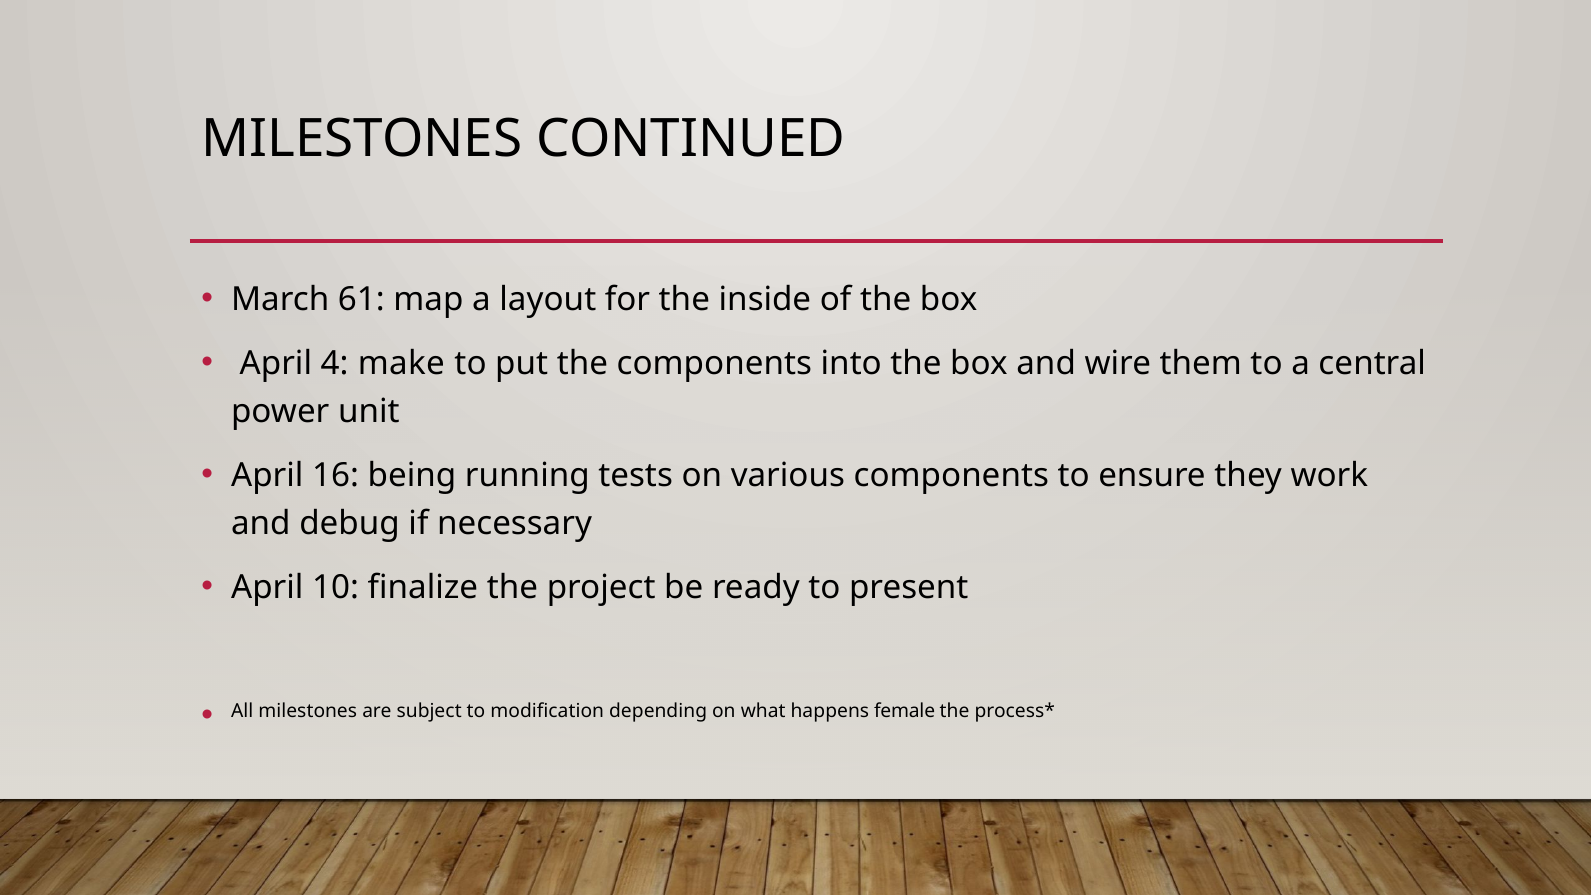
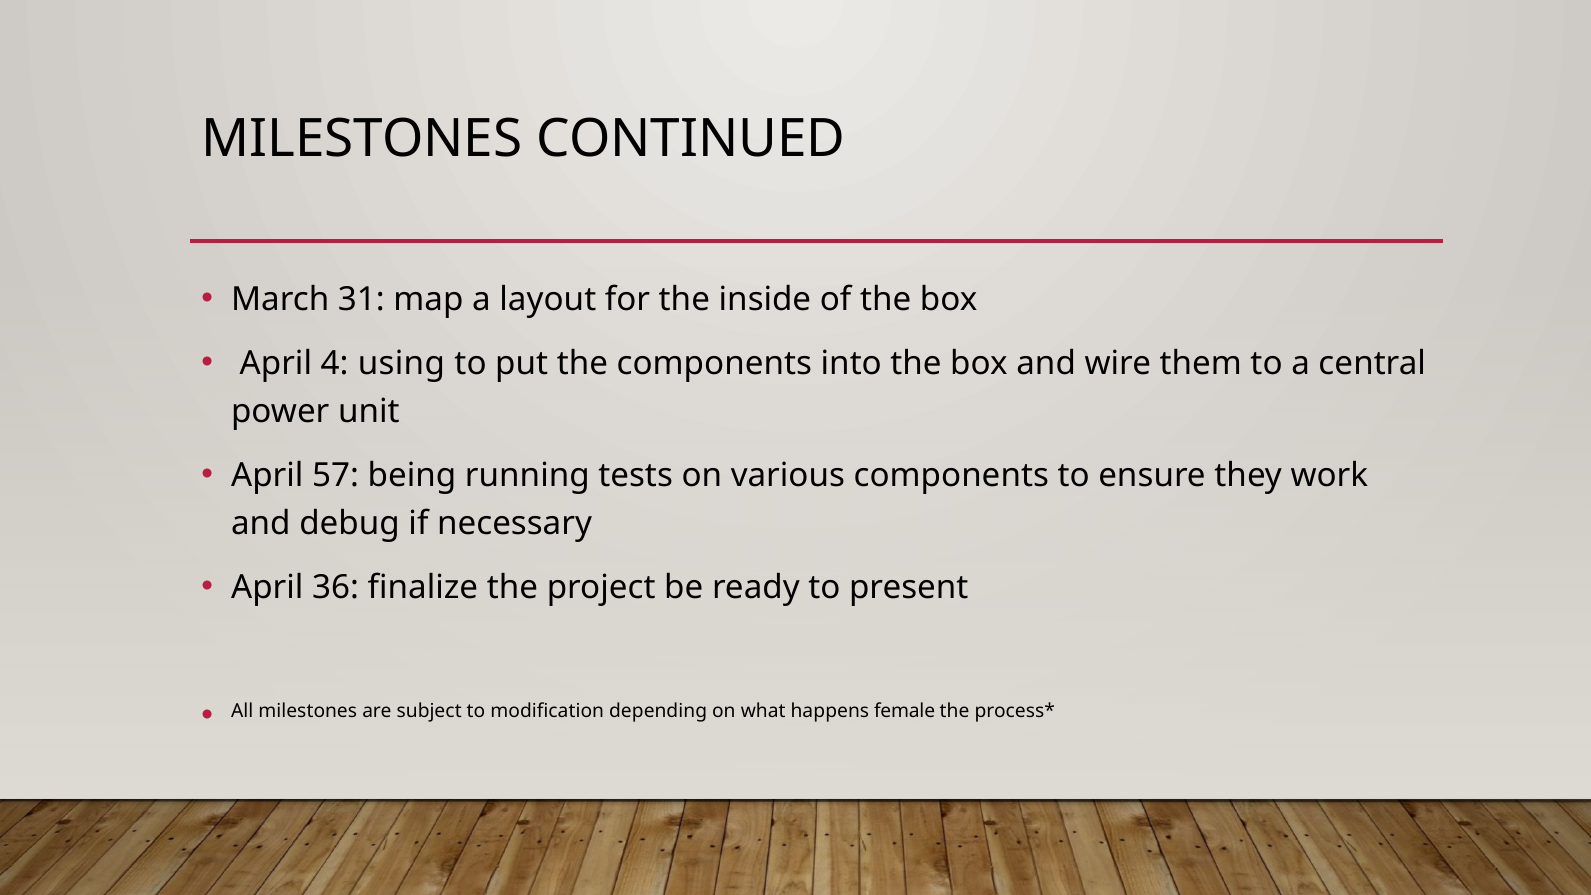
61: 61 -> 31
make: make -> using
16: 16 -> 57
10: 10 -> 36
